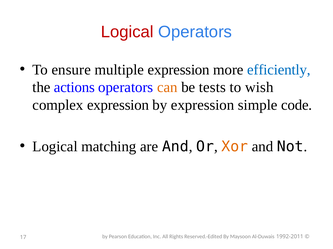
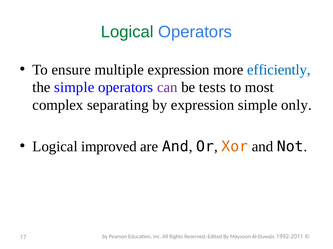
Logical at (127, 32) colour: red -> green
the actions: actions -> simple
can colour: orange -> purple
wish: wish -> most
complex expression: expression -> separating
code: code -> only
matching: matching -> improved
